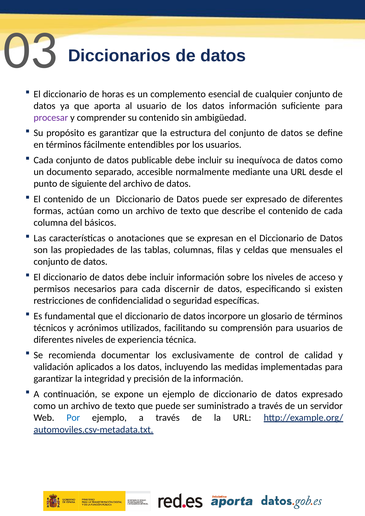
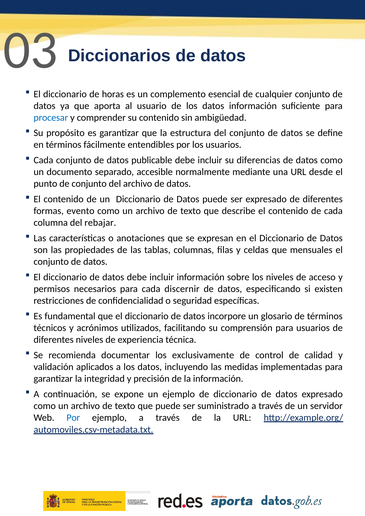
procesar colour: purple -> blue
inequívoca: inequívoca -> diferencias
de siguiente: siguiente -> conjunto
actúan: actúan -> evento
básicos: básicos -> rebajar
